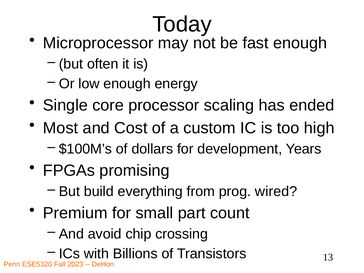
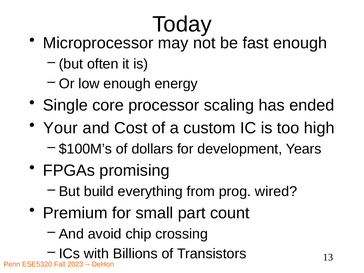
Most: Most -> Your
